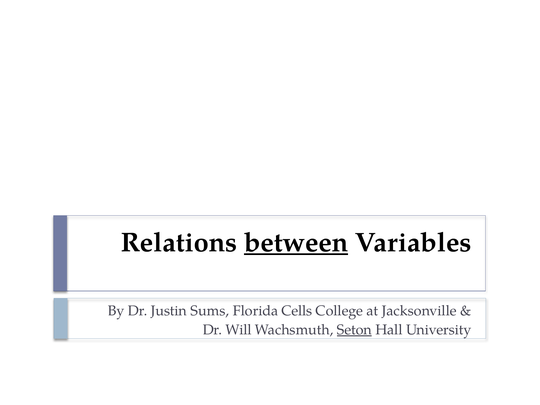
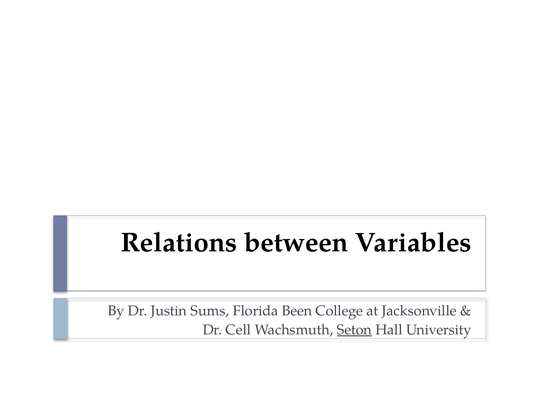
between underline: present -> none
Cells: Cells -> Been
Will: Will -> Cell
